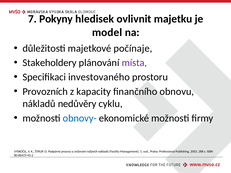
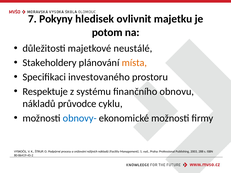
model: model -> potom
počínaje: počínaje -> neustálé
místa colour: purple -> orange
Provozních: Provozních -> Respektuje
kapacity: kapacity -> systému
nedůvěry: nedůvěry -> průvodce
